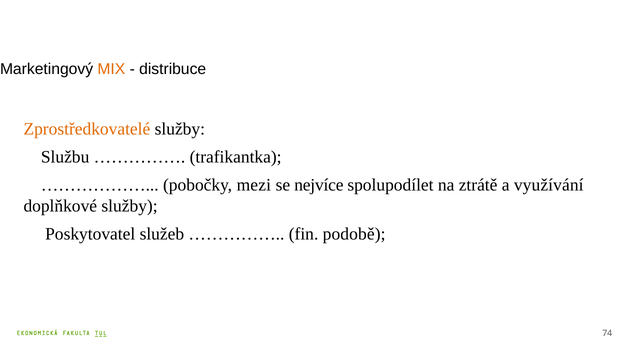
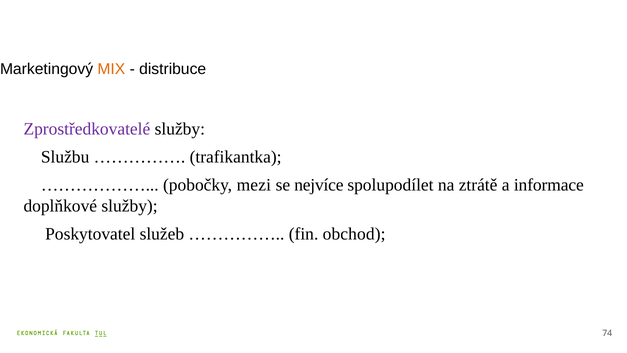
Zprostředkovatelé colour: orange -> purple
využívání: využívání -> informace
podobě: podobě -> obchod
